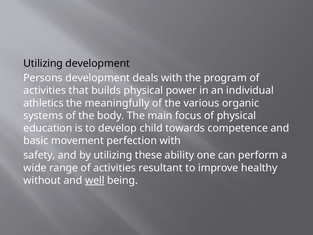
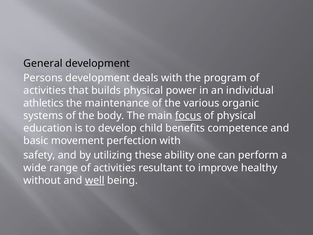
Utilizing at (43, 63): Utilizing -> General
meaningfully: meaningfully -> maintenance
focus underline: none -> present
towards: towards -> benefits
